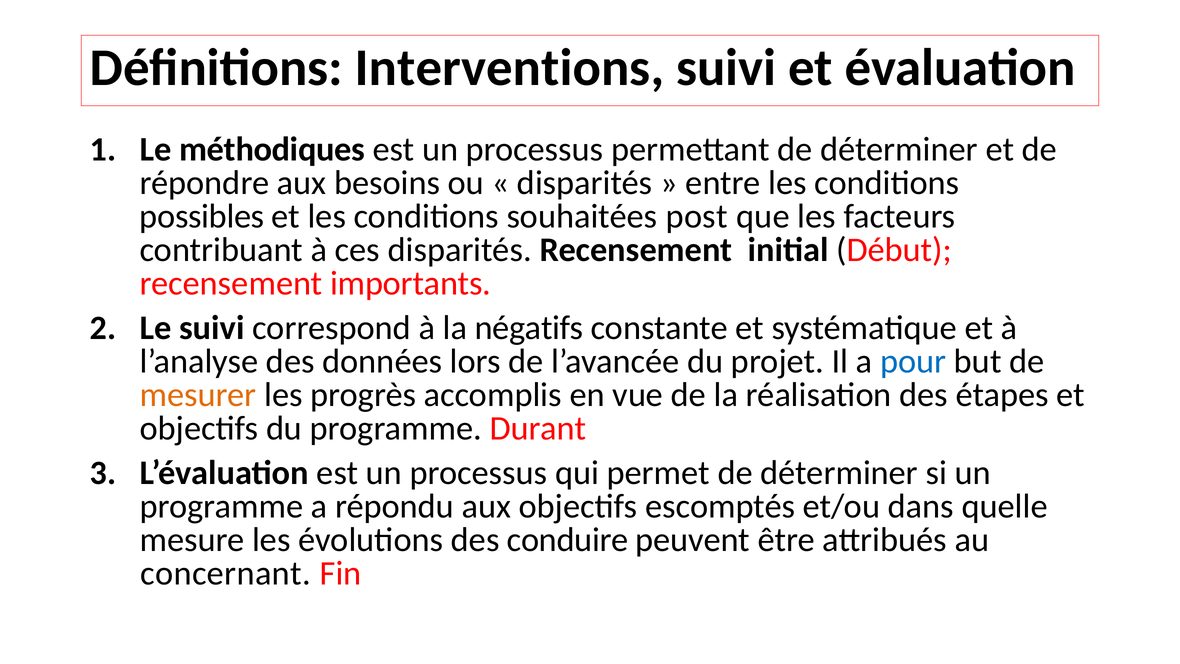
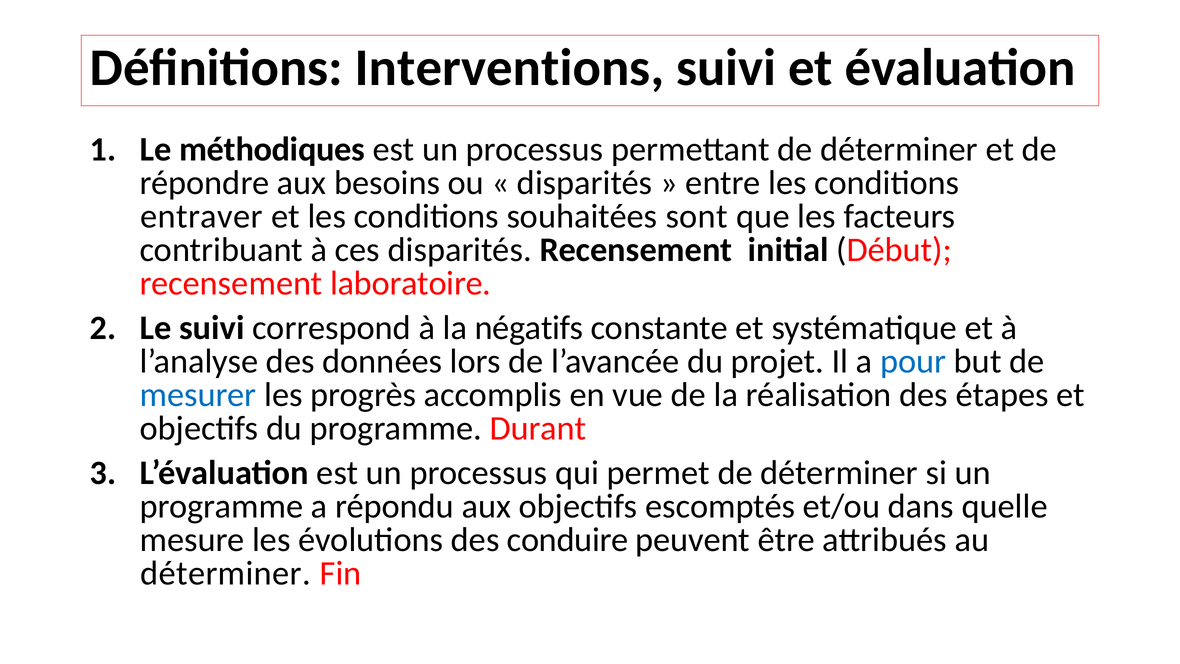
possibles: possibles -> entraver
post: post -> sont
importants: importants -> laboratoire
mesurer colour: orange -> blue
concernant at (226, 573): concernant -> déterminer
